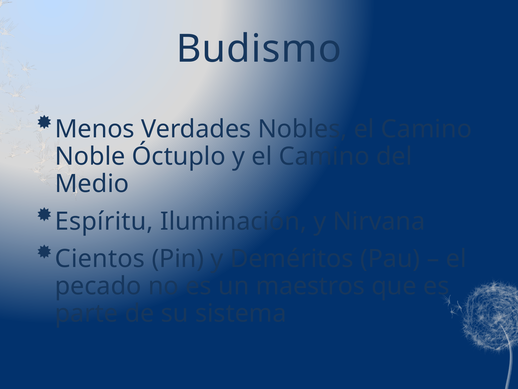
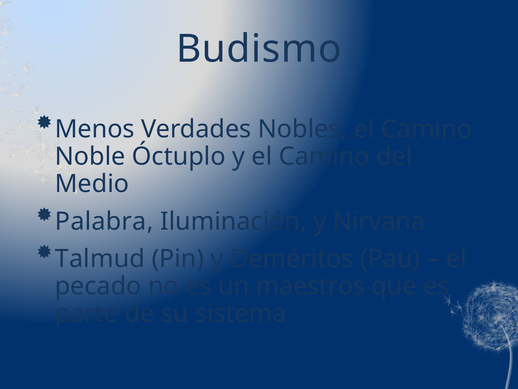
Espíritu: Espíritu -> Palabra
Cientos: Cientos -> Talmud
